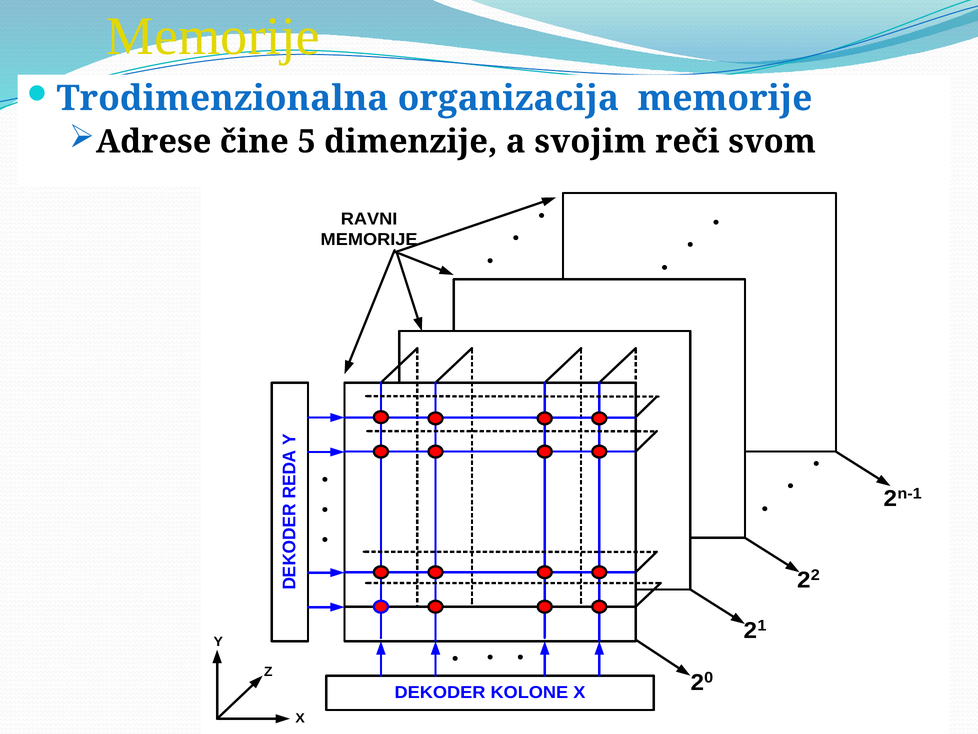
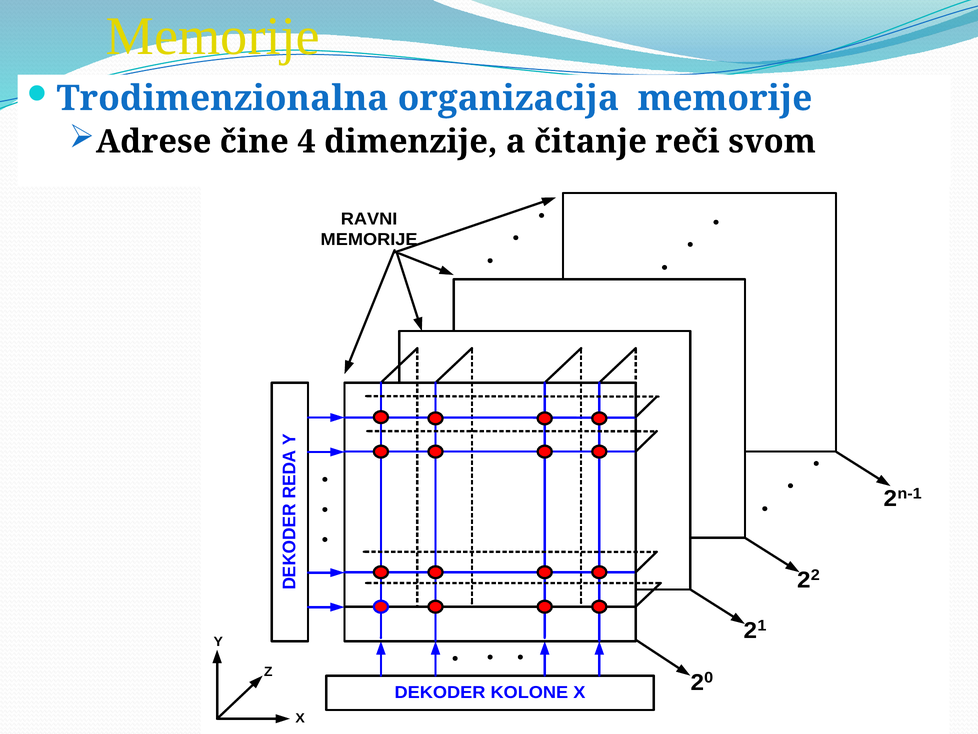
5: 5 -> 4
svojim: svojim -> čitanje
